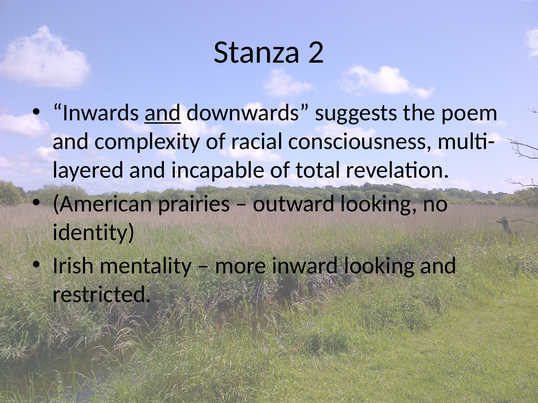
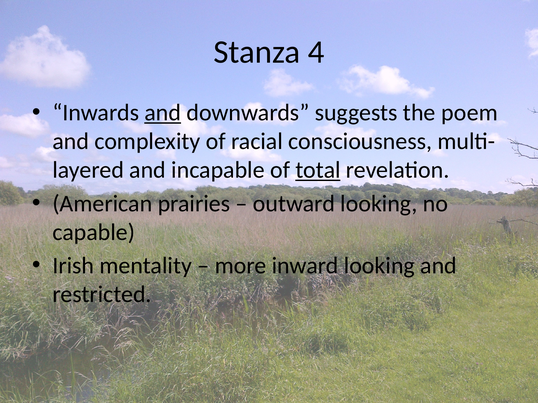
2: 2 -> 4
total underline: none -> present
identity: identity -> capable
